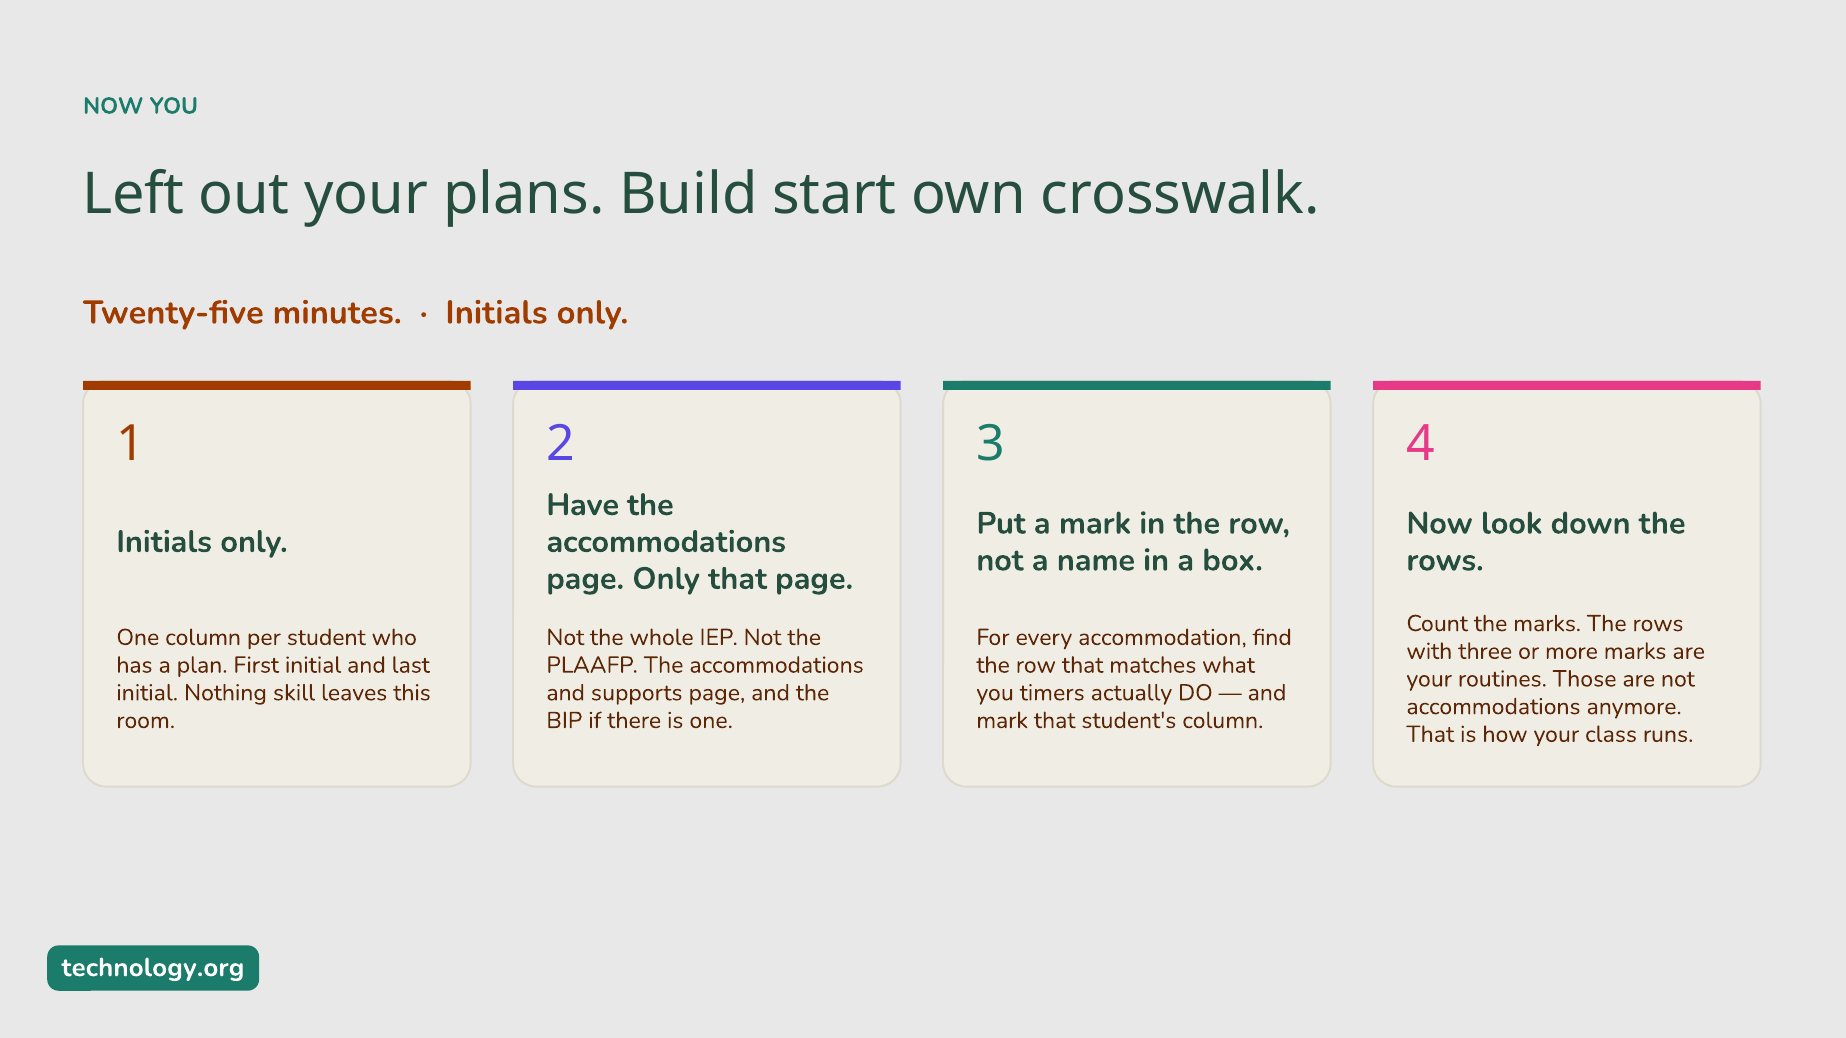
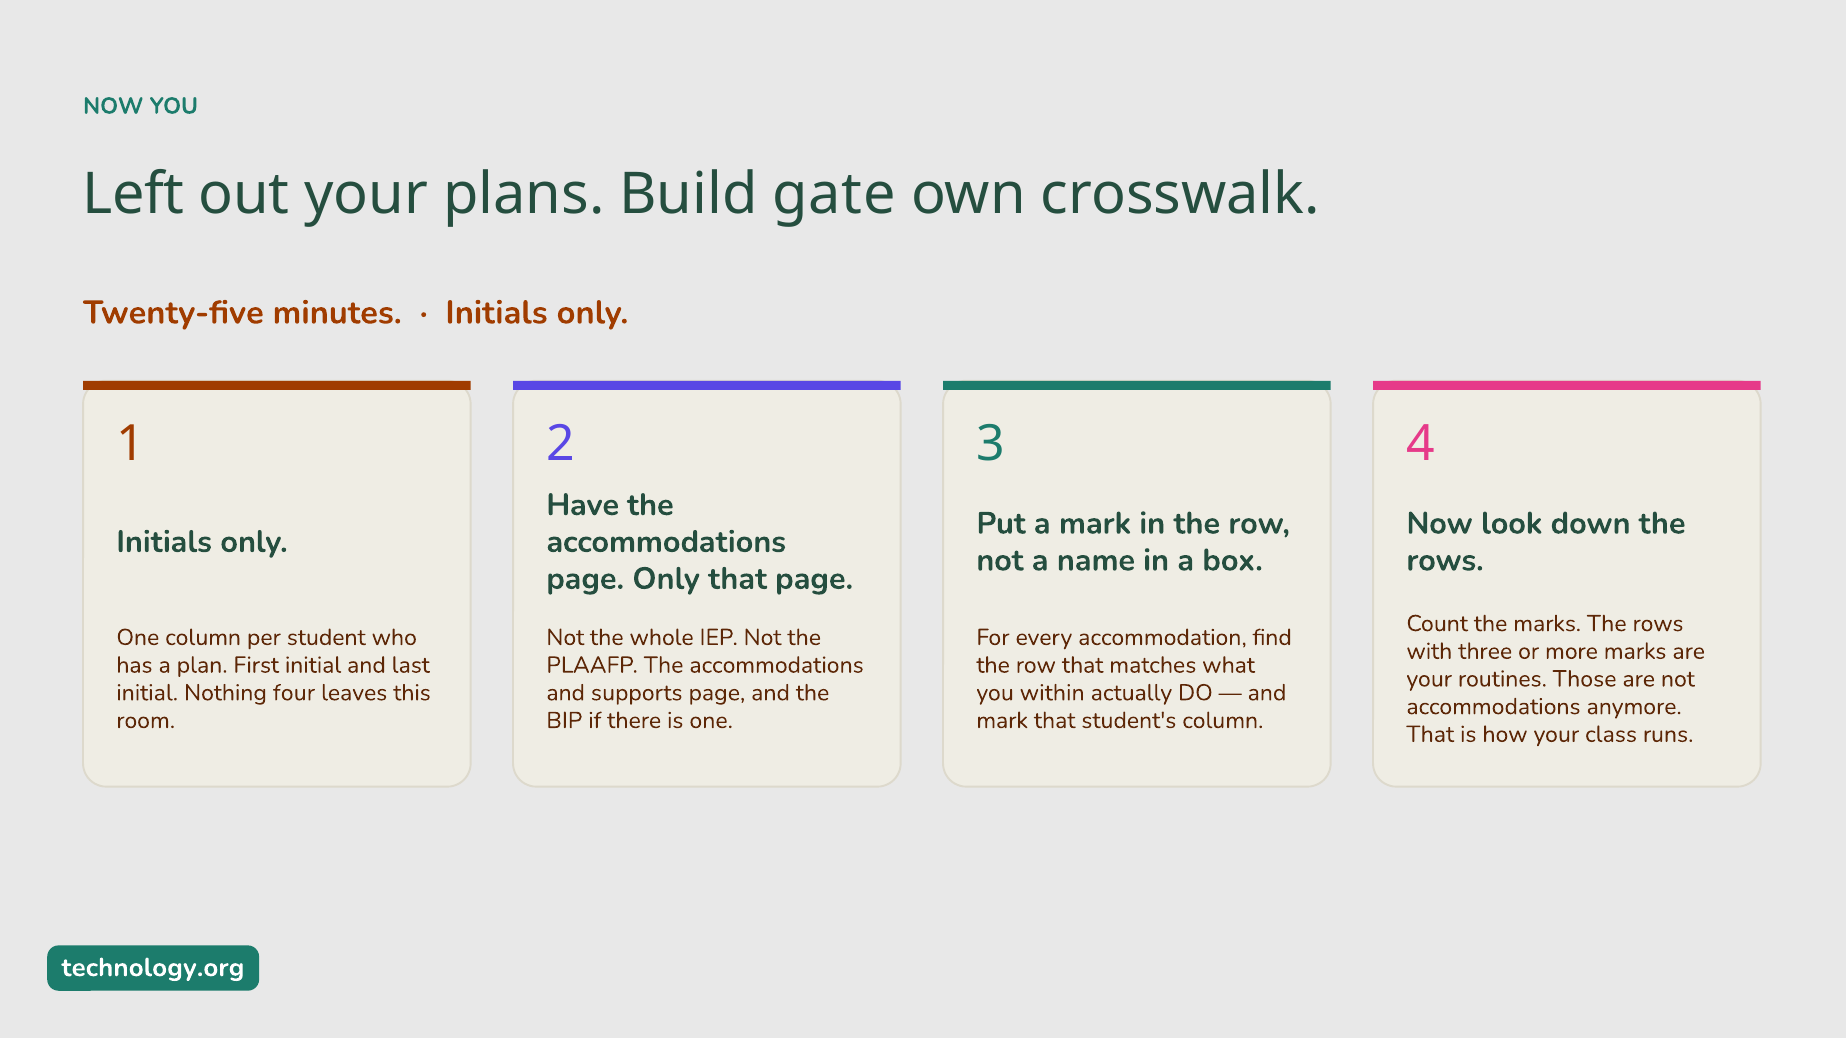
start: start -> gate
skill: skill -> four
timers: timers -> within
